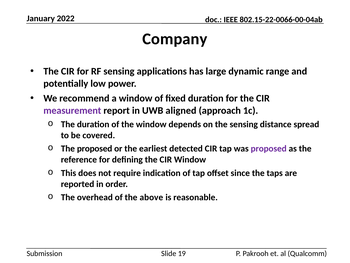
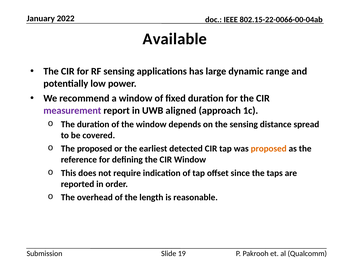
Company: Company -> Available
proposed at (269, 148) colour: purple -> orange
above: above -> length
